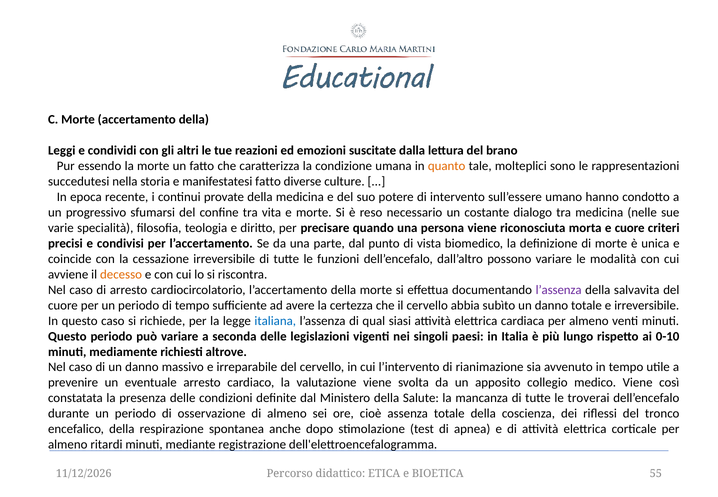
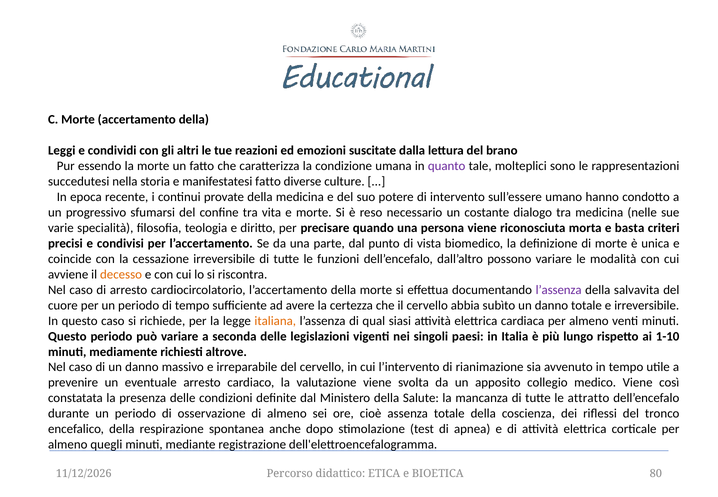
quanto colour: orange -> purple
e cuore: cuore -> basta
italiana colour: blue -> orange
0-10: 0-10 -> 1-10
troverai: troverai -> attratto
ritardi: ritardi -> quegli
55: 55 -> 80
